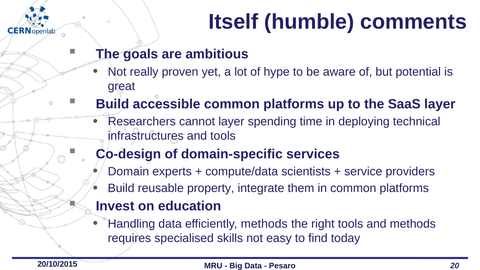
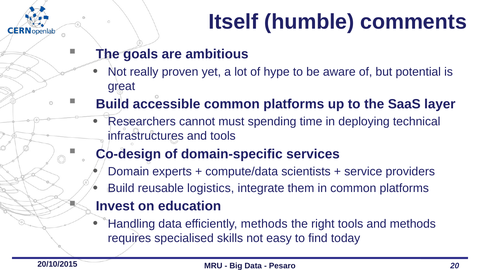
cannot layer: layer -> must
property: property -> logistics
